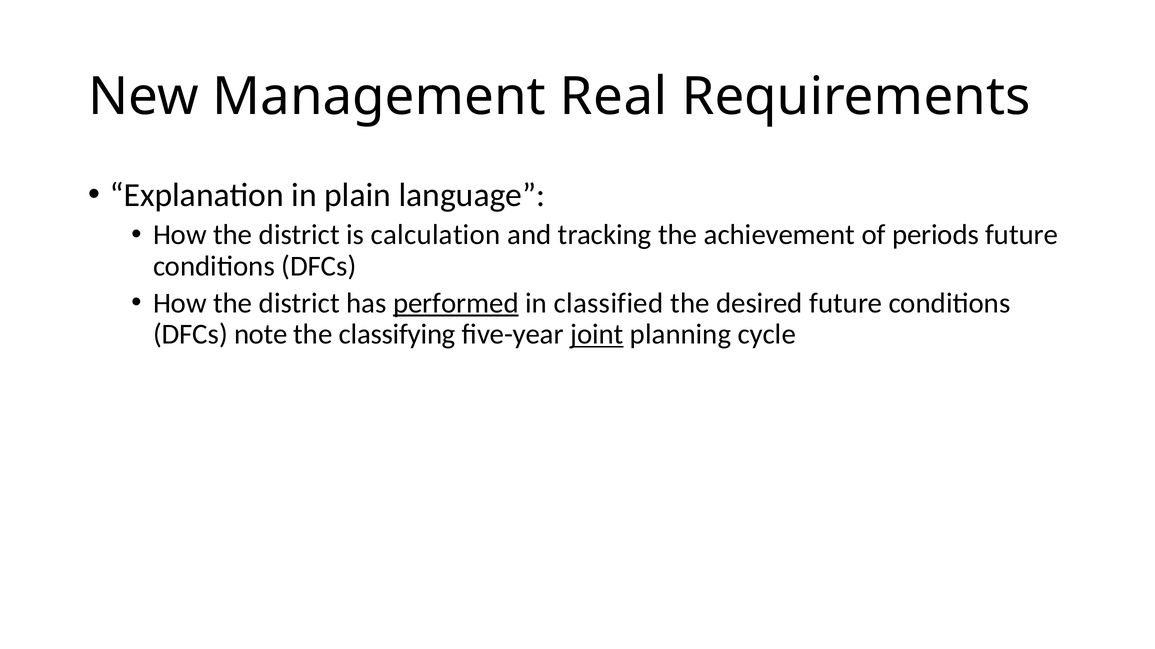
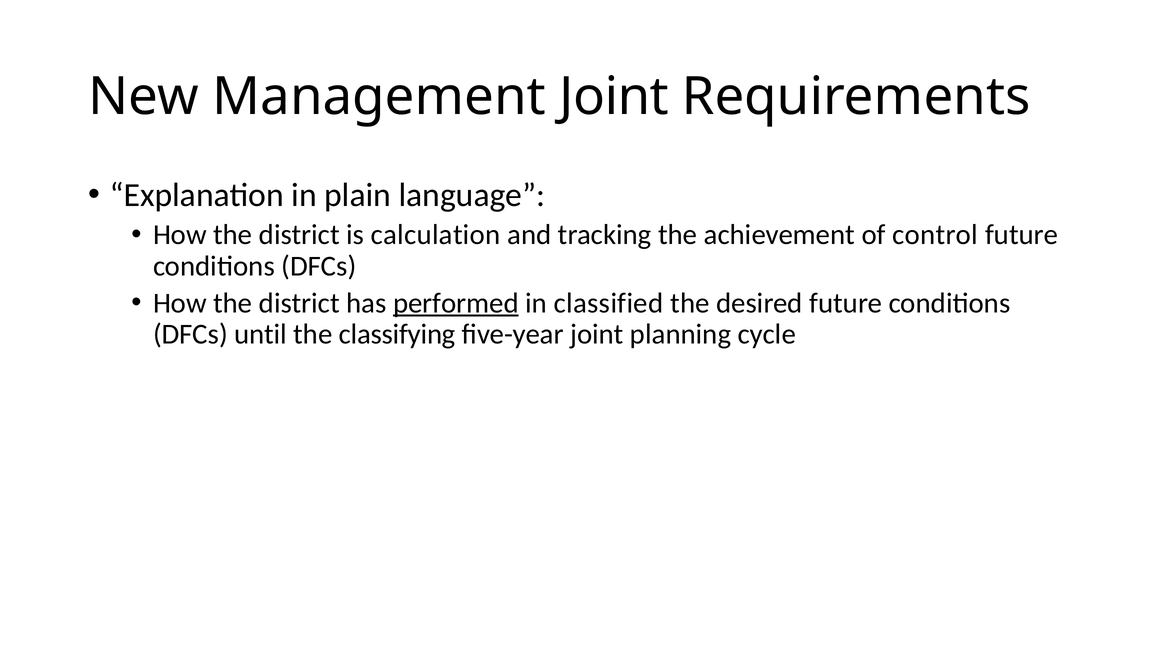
Management Real: Real -> Joint
periods: periods -> control
note: note -> until
joint at (597, 335) underline: present -> none
